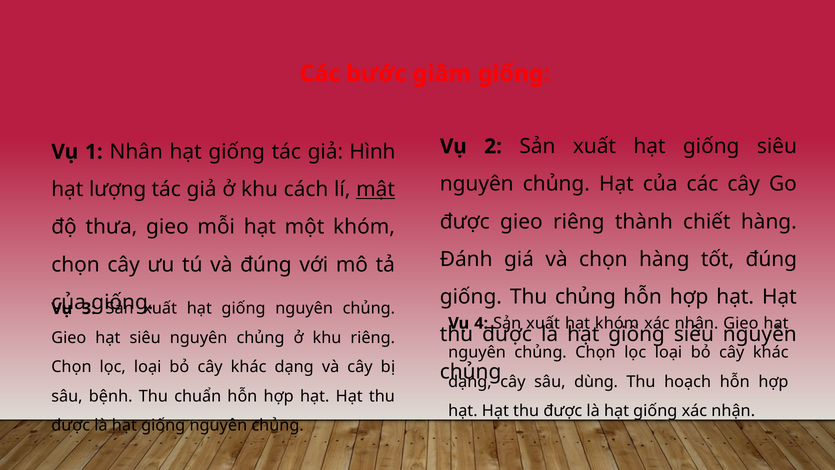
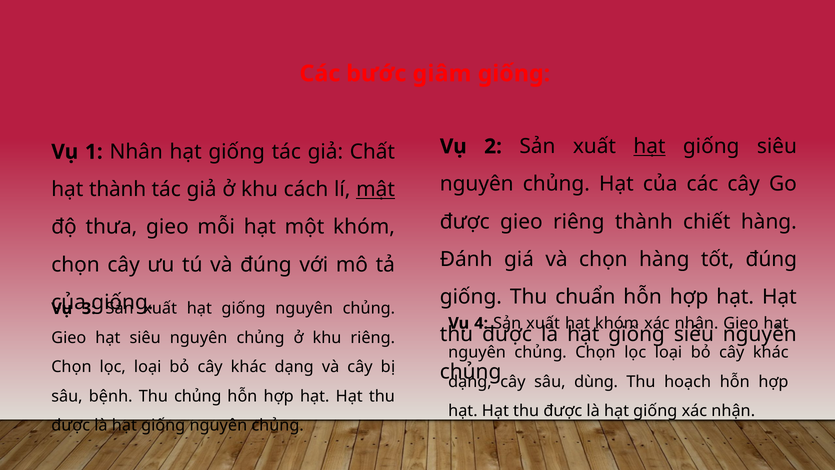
hạt at (649, 146) underline: none -> present
Hình: Hình -> Chất
hạt lượng: lượng -> thành
Thu chủng: chủng -> chuẩn
Thu chuẩn: chuẩn -> chủng
